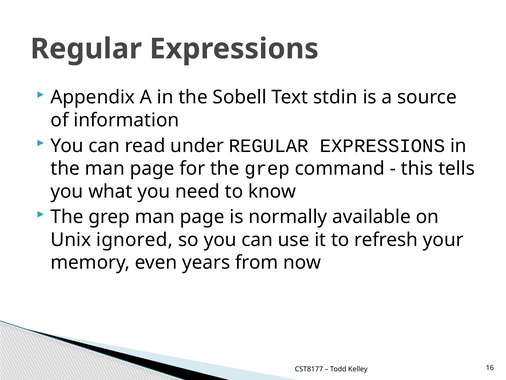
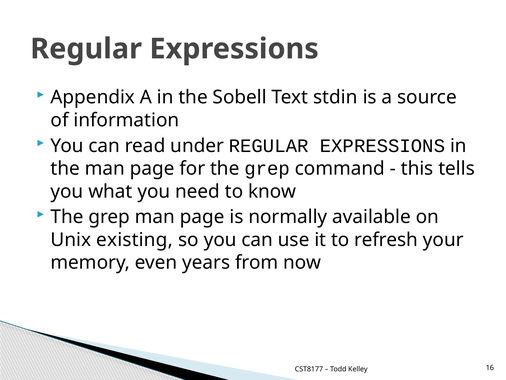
ignored: ignored -> existing
